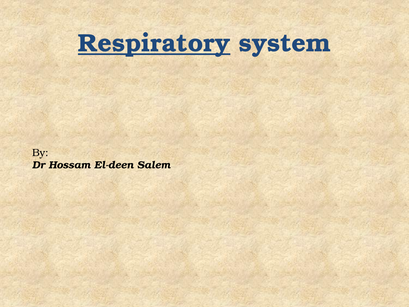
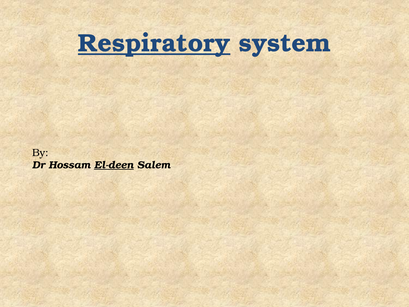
El-deen underline: none -> present
